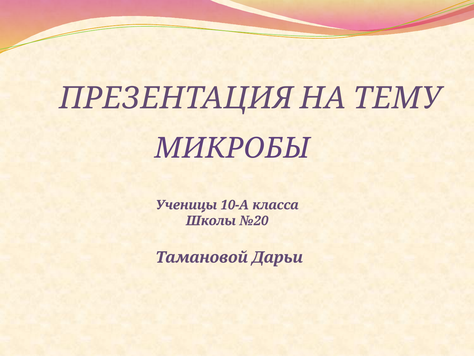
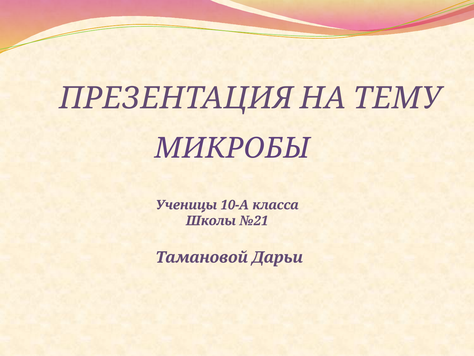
№20: №20 -> №21
